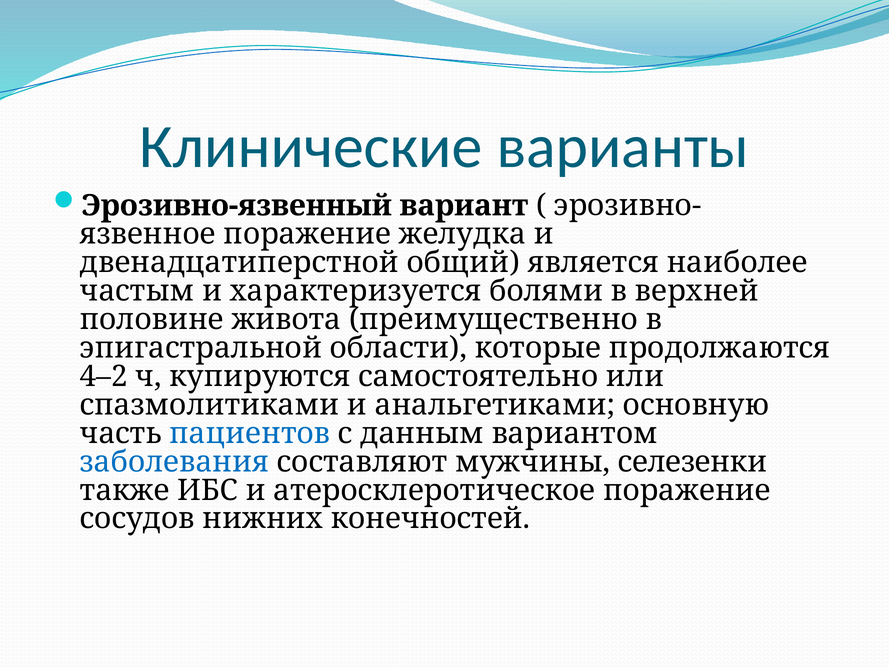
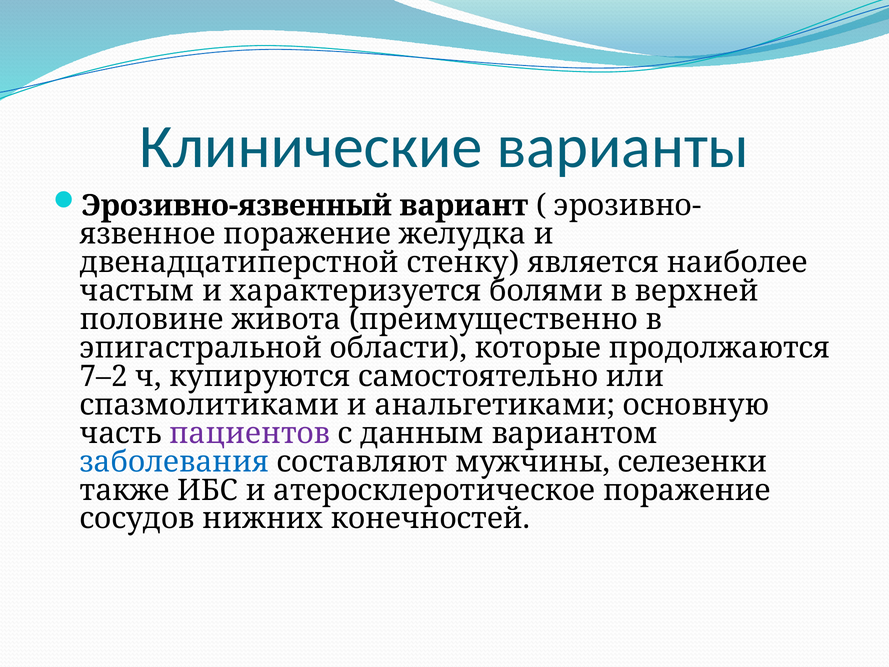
общий: общий -> стенку
4–2: 4–2 -> 7–2
пациентов colour: blue -> purple
